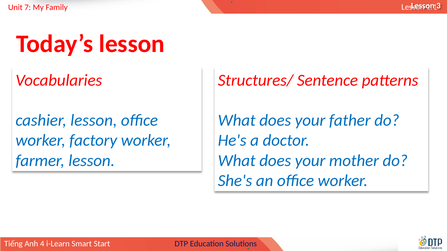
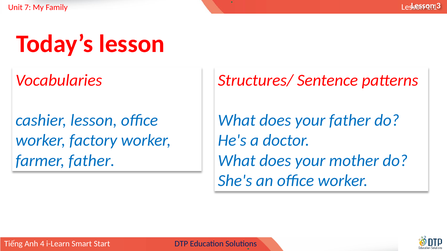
farmer lesson: lesson -> father
